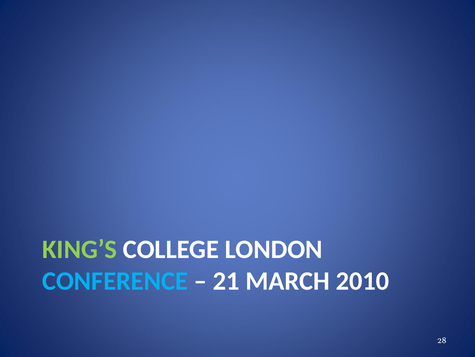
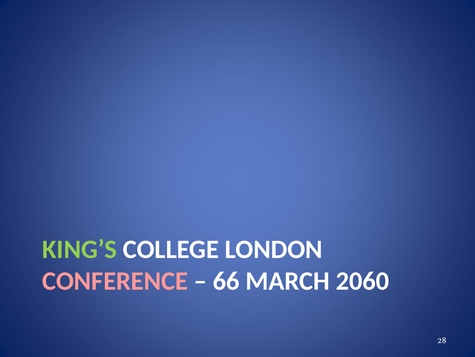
CONFERENCE colour: light blue -> pink
21: 21 -> 66
2010: 2010 -> 2060
